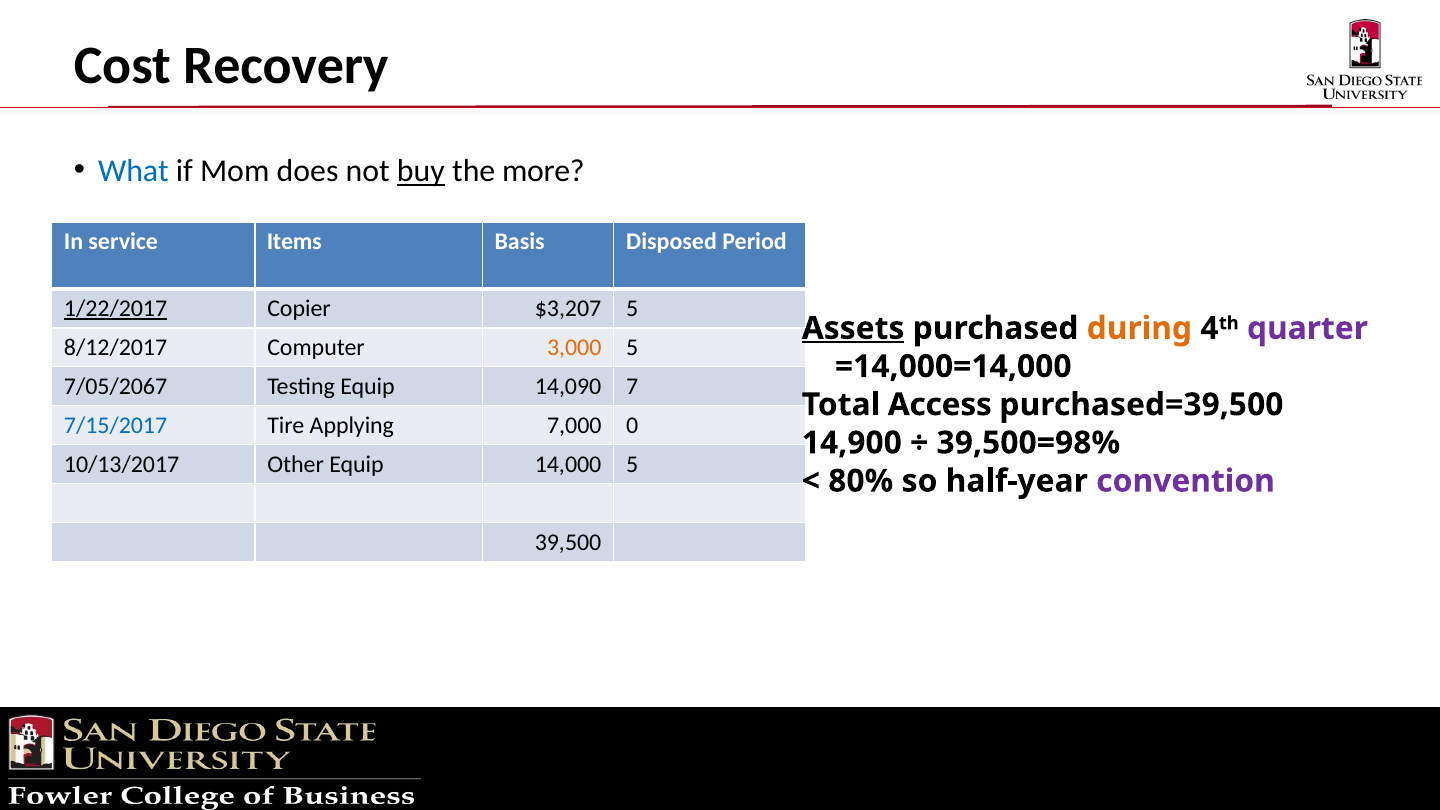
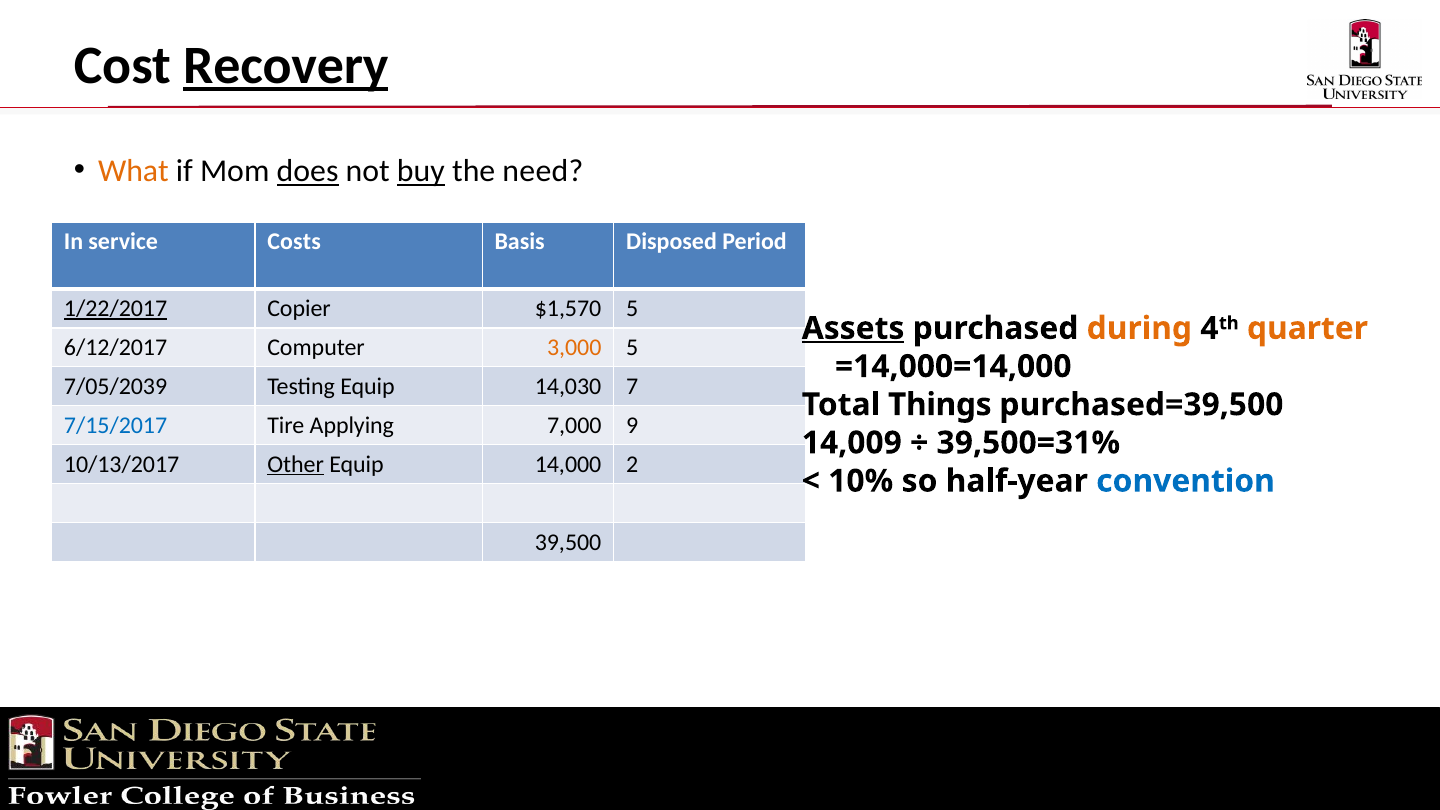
Recovery underline: none -> present
What colour: blue -> orange
does underline: none -> present
more: more -> need
Items: Items -> Costs
$3,207: $3,207 -> $1,570
quarter colour: purple -> orange
8/12/2017: 8/12/2017 -> 6/12/2017
7/05/2067: 7/05/2067 -> 7/05/2039
14,090: 14,090 -> 14,030
Access: Access -> Things
0: 0 -> 9
14,900: 14,900 -> 14,009
39,500=98%: 39,500=98% -> 39,500=31%
Other underline: none -> present
14,000 5: 5 -> 2
80%: 80% -> 10%
convention colour: purple -> blue
